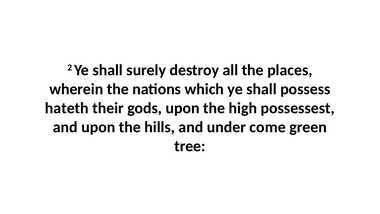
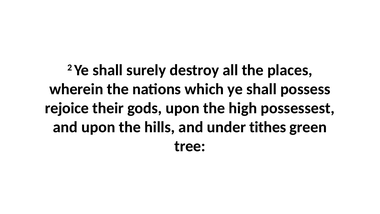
hateth: hateth -> rejoice
come: come -> tithes
